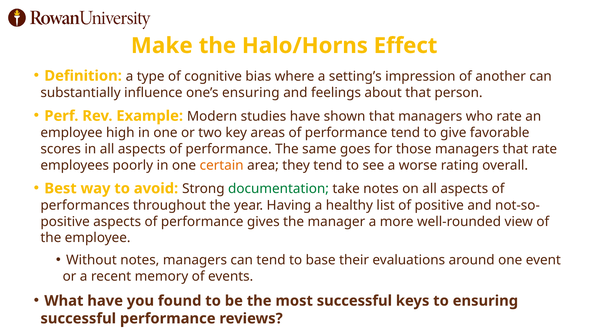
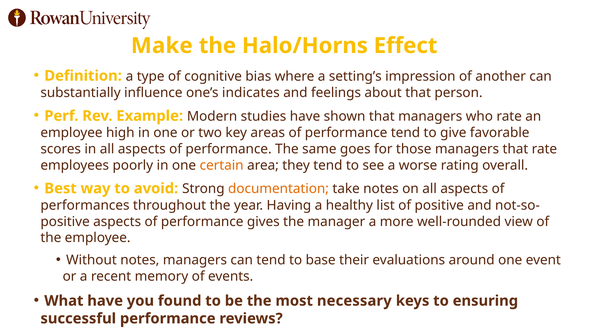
one’s ensuring: ensuring -> indicates
documentation colour: green -> orange
most successful: successful -> necessary
